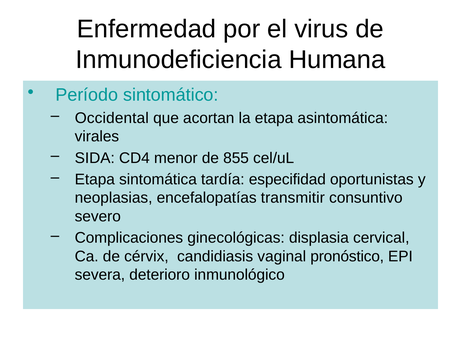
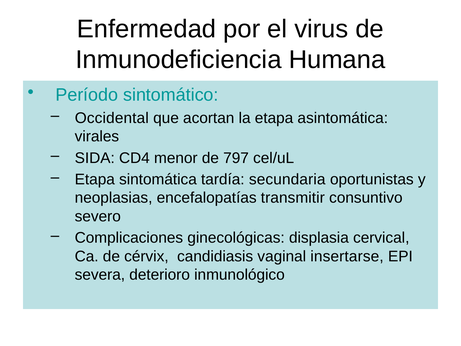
855: 855 -> 797
especifidad: especifidad -> secundaria
pronóstico: pronóstico -> insertarse
